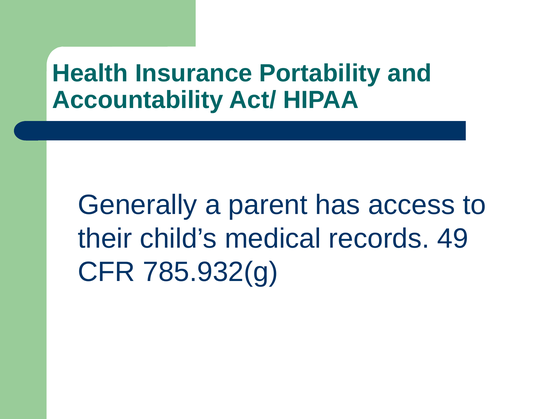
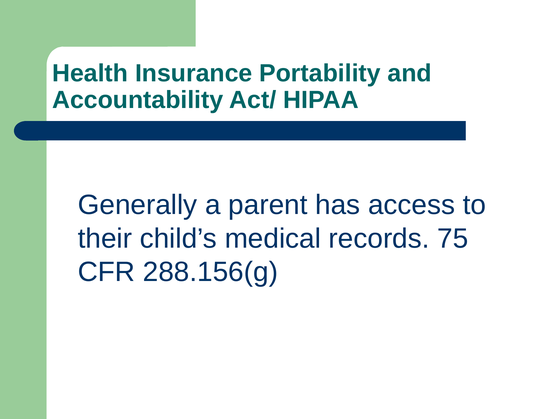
49: 49 -> 75
785.932(g: 785.932(g -> 288.156(g
